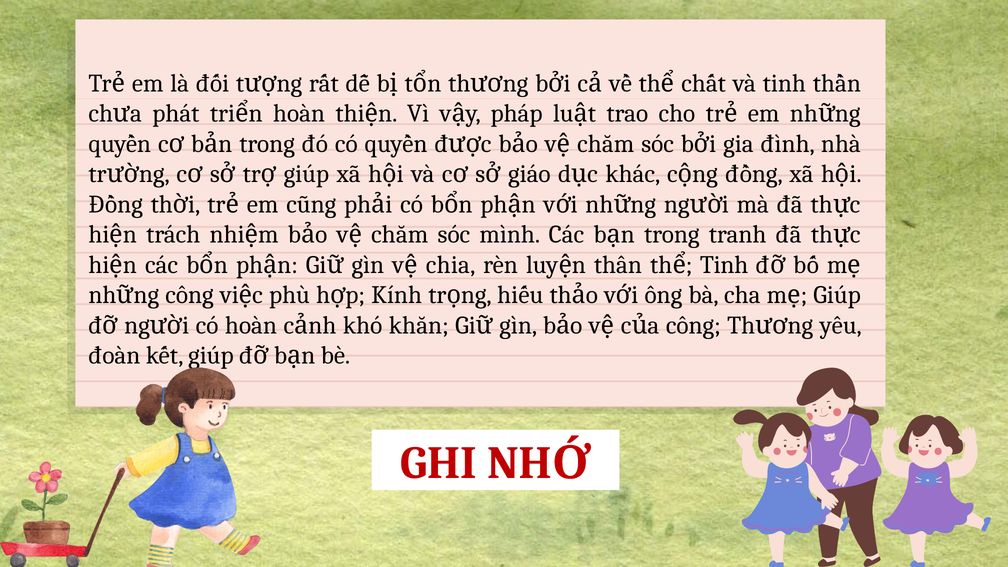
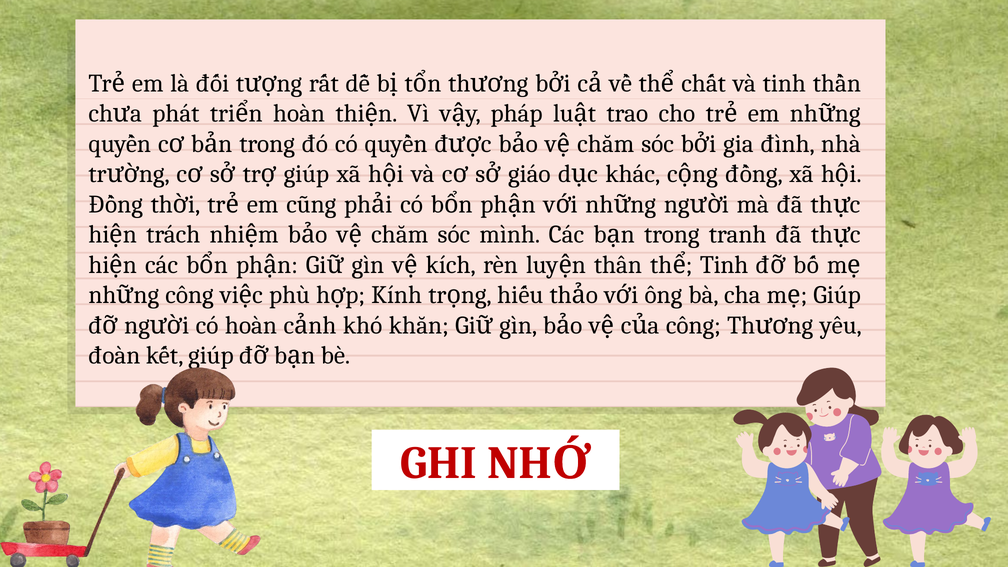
chia: chia -> kích
